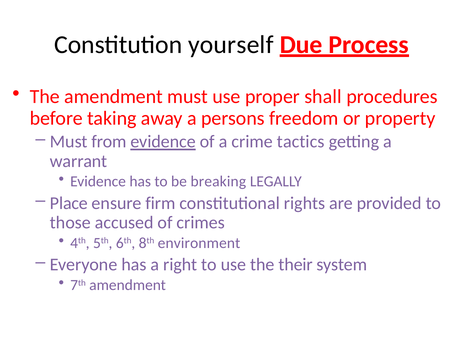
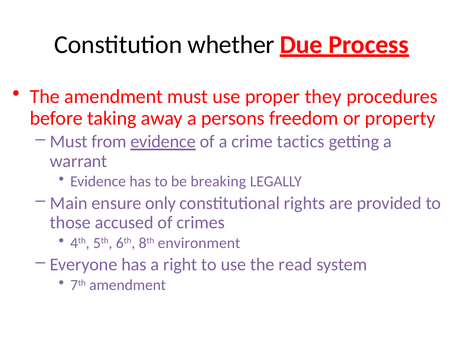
yourself: yourself -> whether
shall: shall -> they
Place: Place -> Main
firm: firm -> only
their: their -> read
